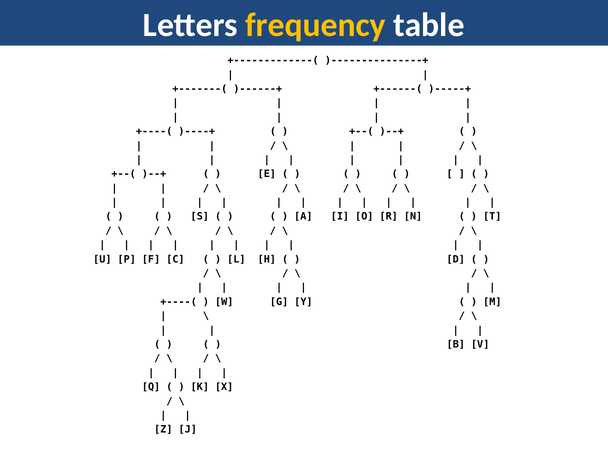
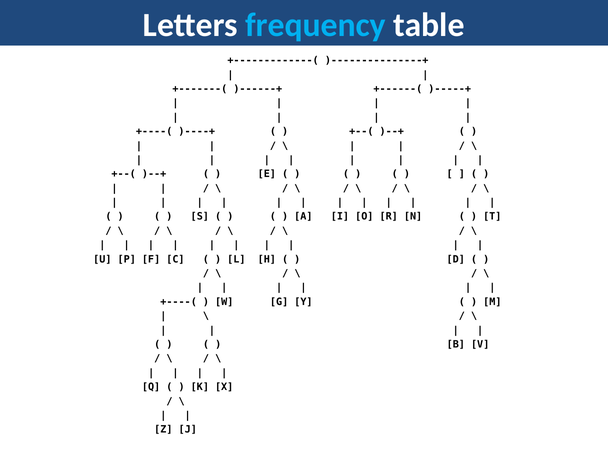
frequency colour: yellow -> light blue
